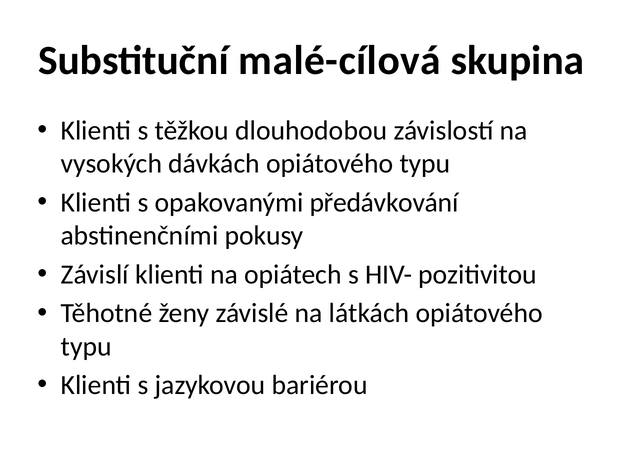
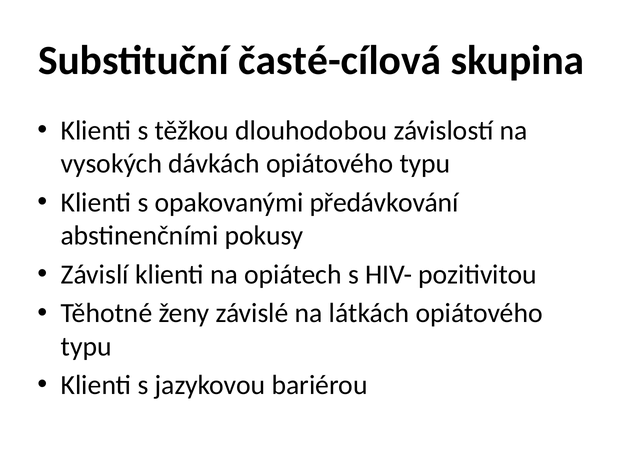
malé-cílová: malé-cílová -> časté-cílová
